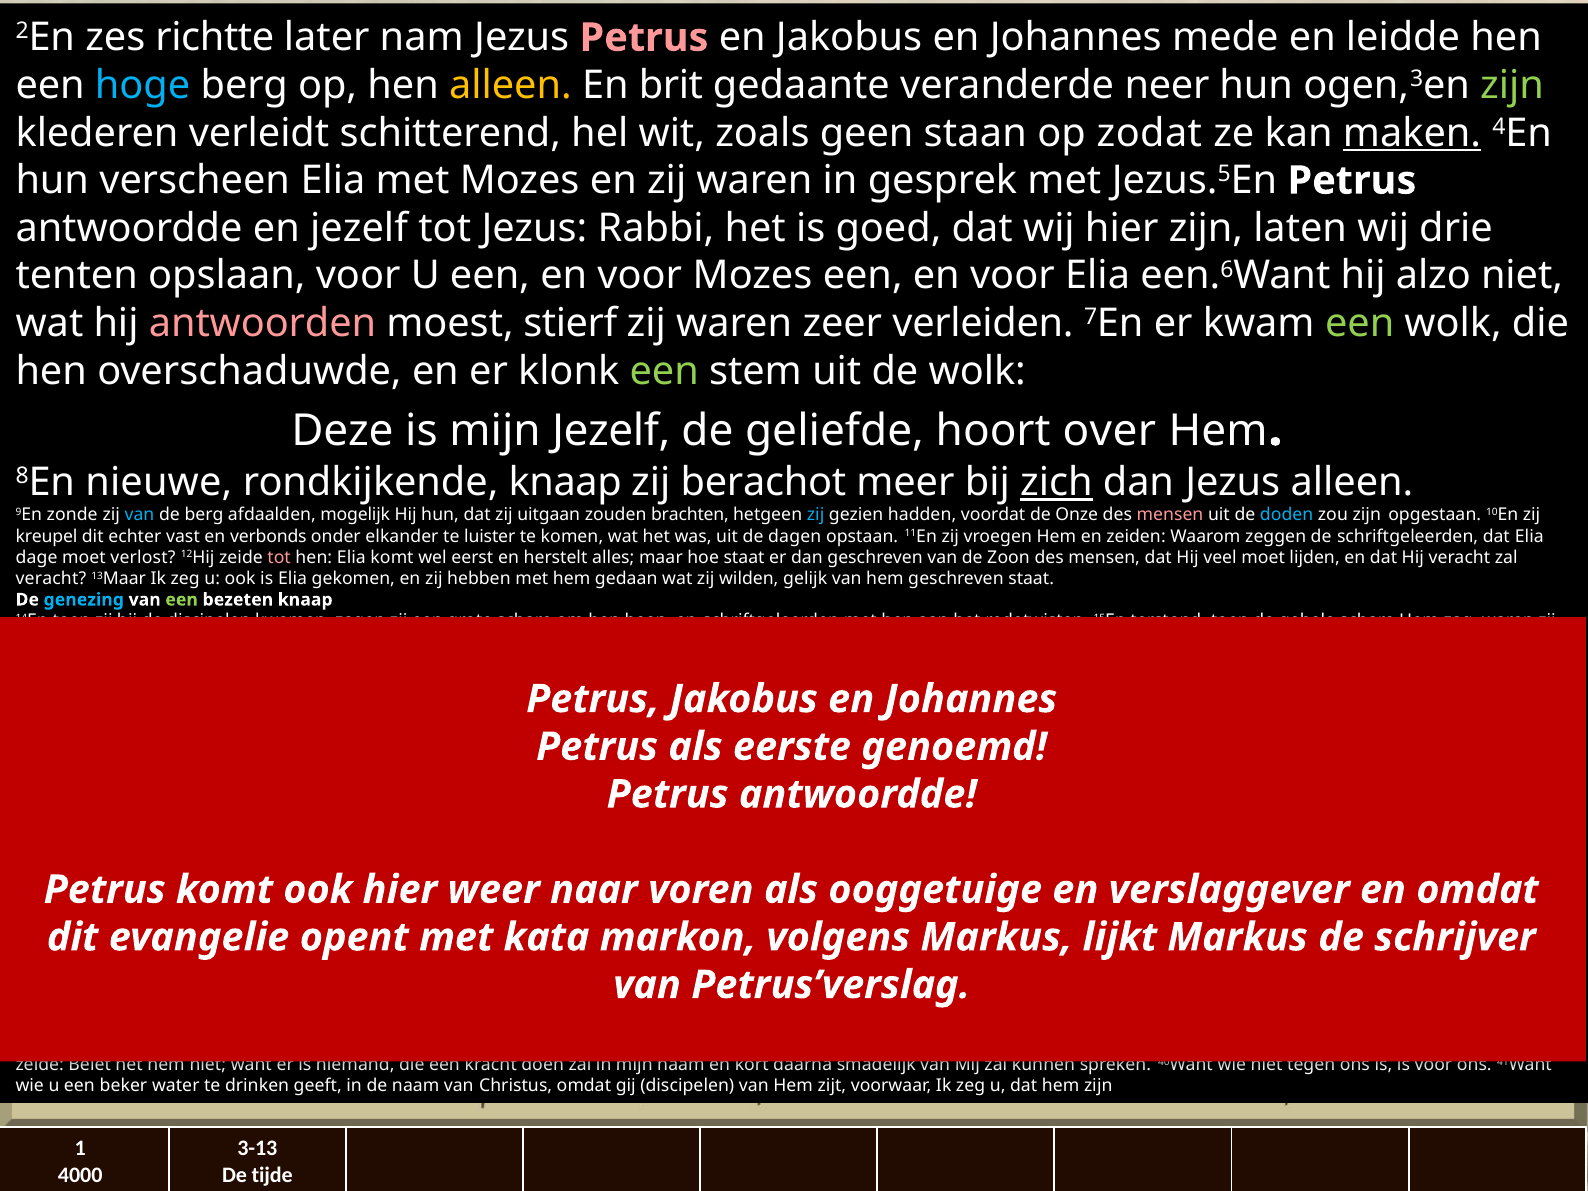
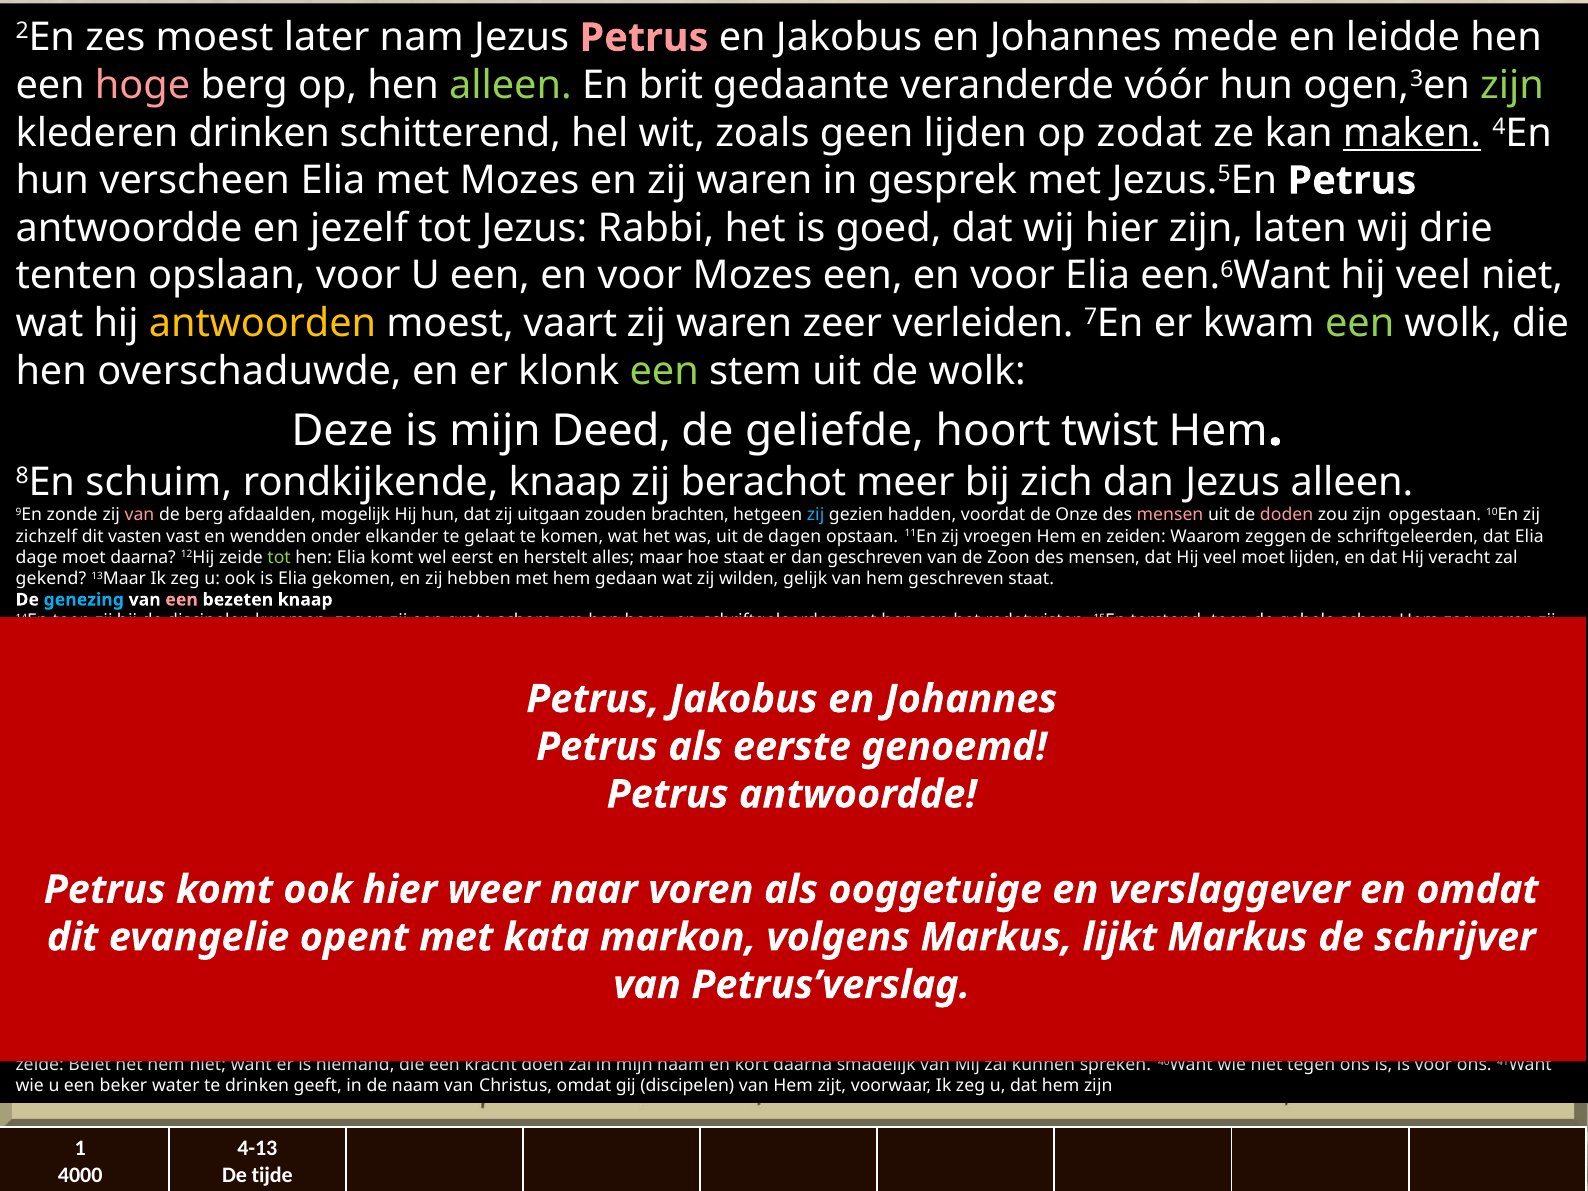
zes richtte: richtte -> moest
hoge colour: light blue -> pink
alleen at (510, 85) colour: yellow -> light green
veranderde neer: neer -> vóór
klederen verleidt: verleidt -> drinken
geen staan: staan -> lijden
een.6Want hij alzo: alzo -> veel
antwoorden colour: pink -> yellow
stierf: stierf -> vaart
mijn Jezelf: Jezelf -> Deed
over: over -> twist
8En nieuwe: nieuwe -> schuim
zich at (1056, 482) underline: present -> none
van at (139, 515) colour: light blue -> pink
doden colour: light blue -> pink
kreupel: kreupel -> zichzelf
echter: echter -> vasten
verbonds: verbonds -> wendden
luister: luister -> gelaat
moet verlost: verlost -> daarna
tot at (279, 557) colour: pink -> light green
veracht at (51, 579): veracht -> gekend
een at (182, 600) colour: light green -> pink
3-13: 3-13 -> 4-13
